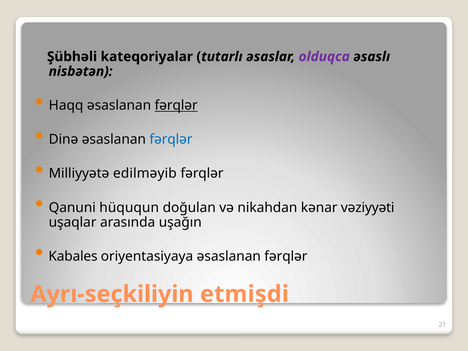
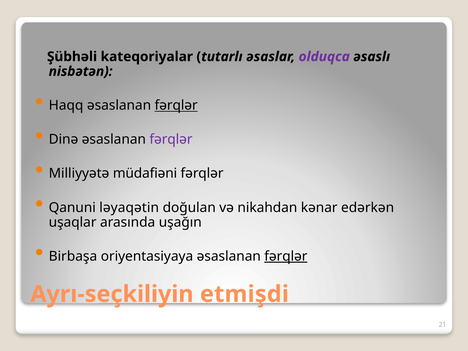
fərqlər at (171, 139) colour: blue -> purple
edilməyib: edilməyib -> müdafiəni
hüququn: hüququn -> ləyaqətin
vəziyyəti: vəziyyəti -> edərkən
Kabales: Kabales -> Birbaşa
fərqlər at (286, 256) underline: none -> present
